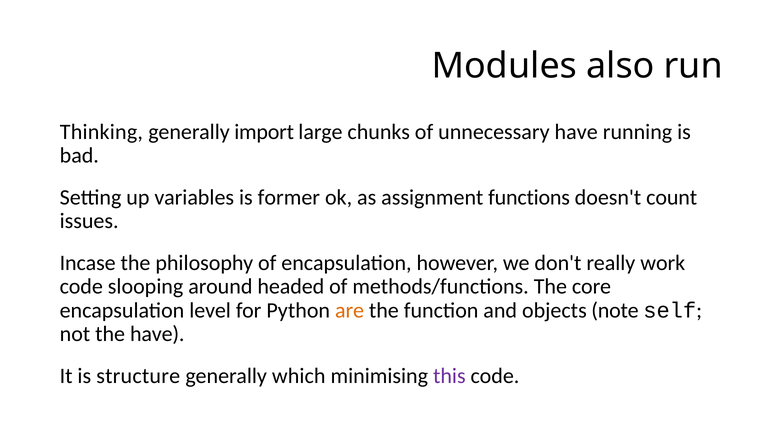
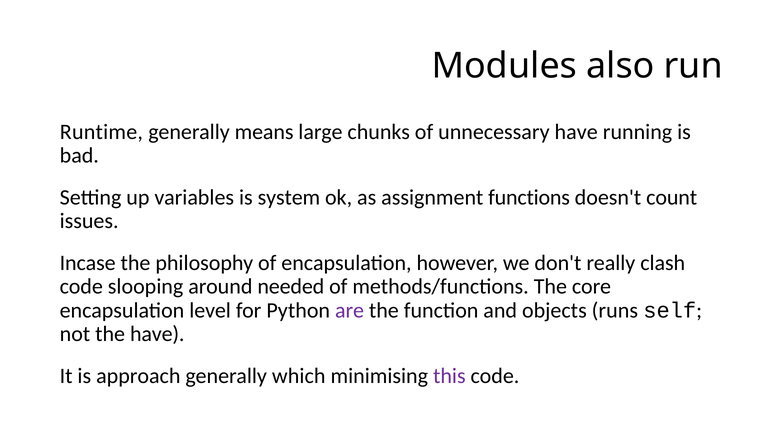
Thinking: Thinking -> Runtime
import: import -> means
former: former -> system
work: work -> clash
headed: headed -> needed
are colour: orange -> purple
note: note -> runs
structure: structure -> approach
